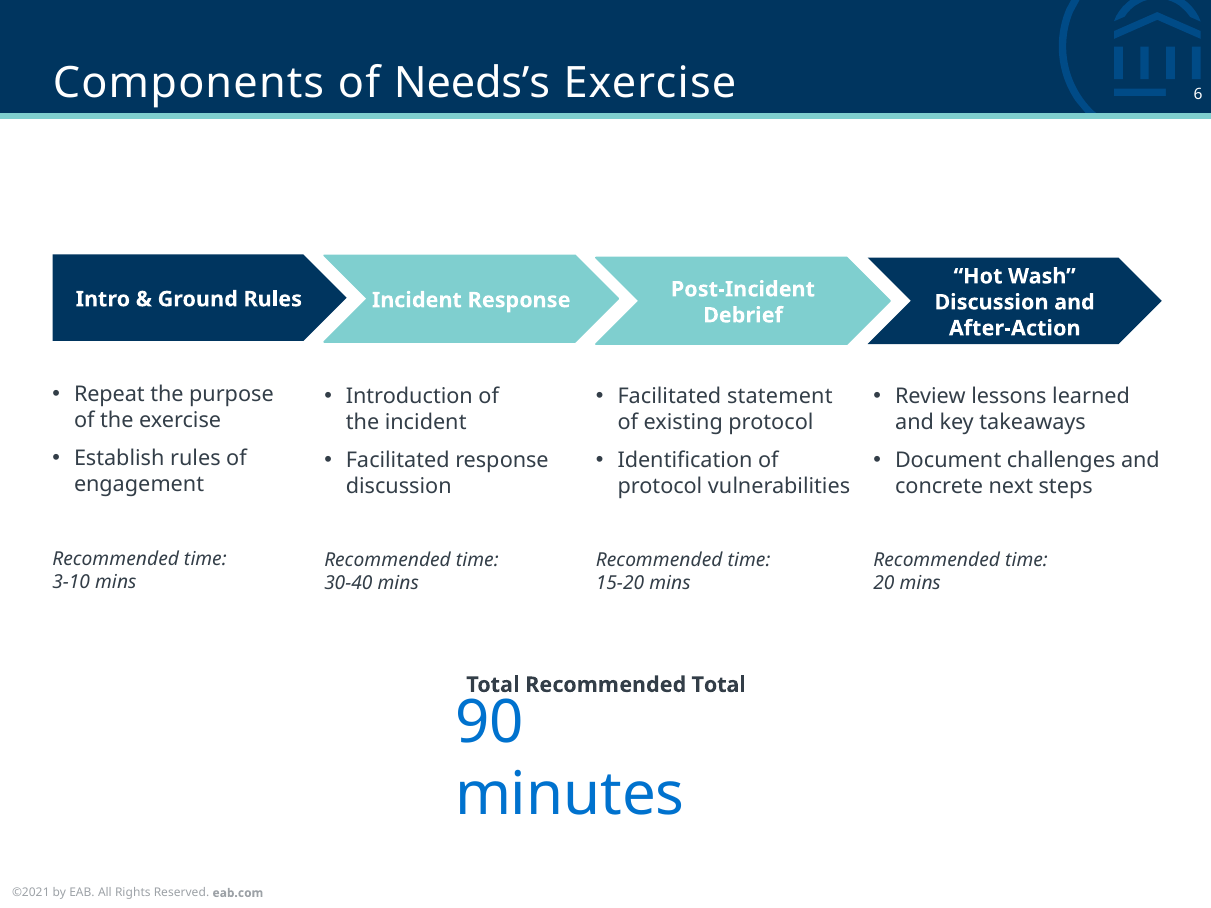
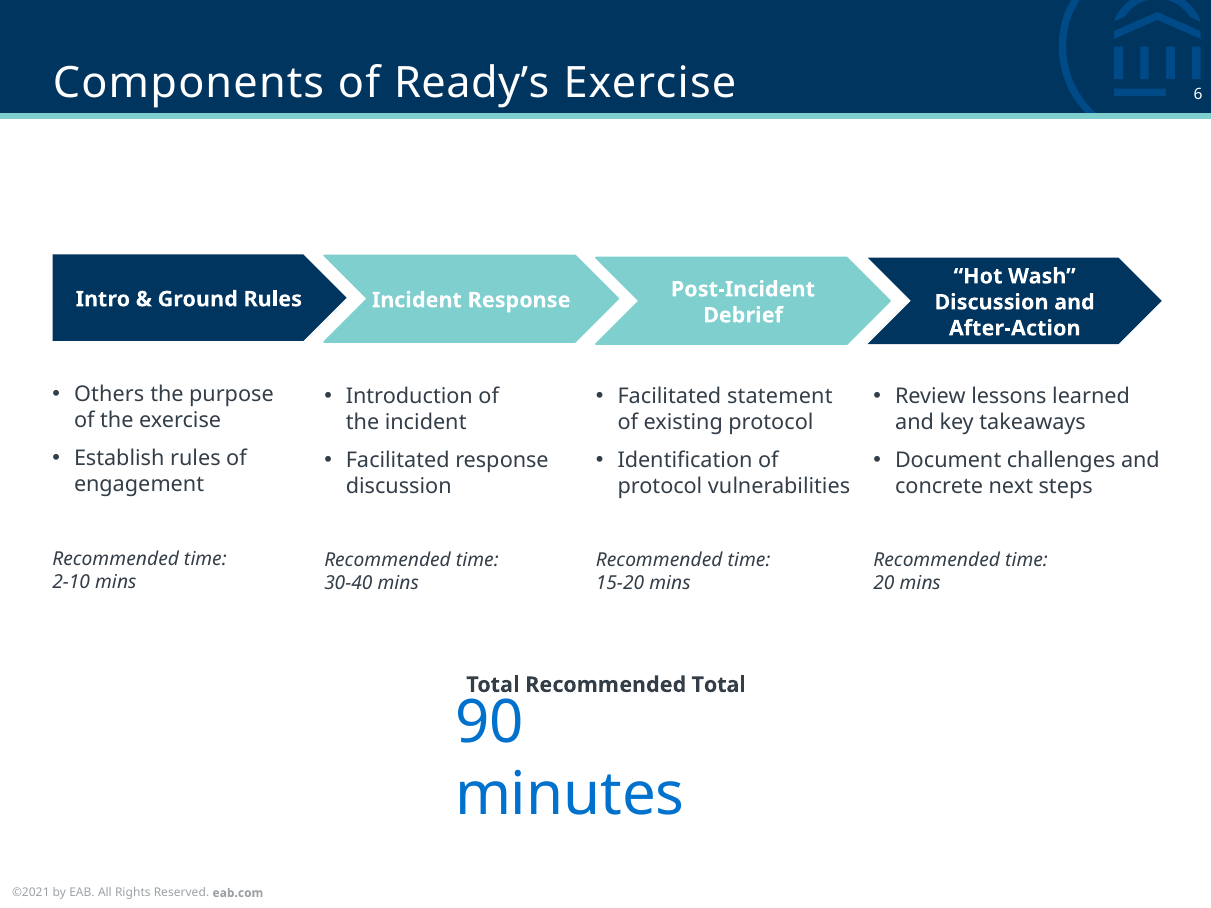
Needs’s: Needs’s -> Ready’s
Repeat: Repeat -> Others
3-10: 3-10 -> 2-10
